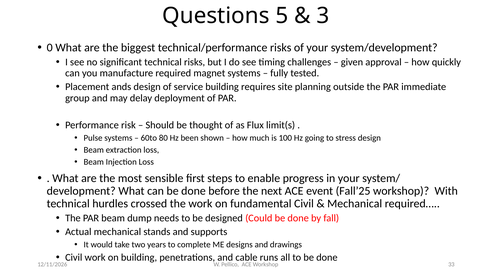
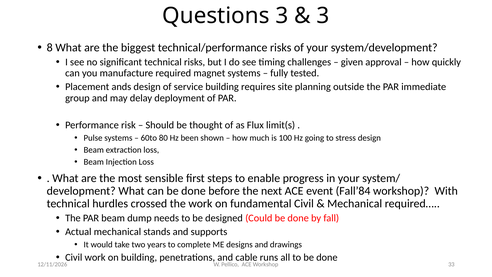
Questions 5: 5 -> 3
0: 0 -> 8
Fall’25: Fall’25 -> Fall’84
